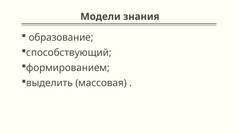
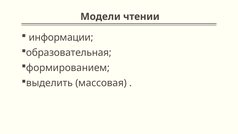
знания: знания -> чтении
образование: образование -> информации
способствующий: способствующий -> образовательная
